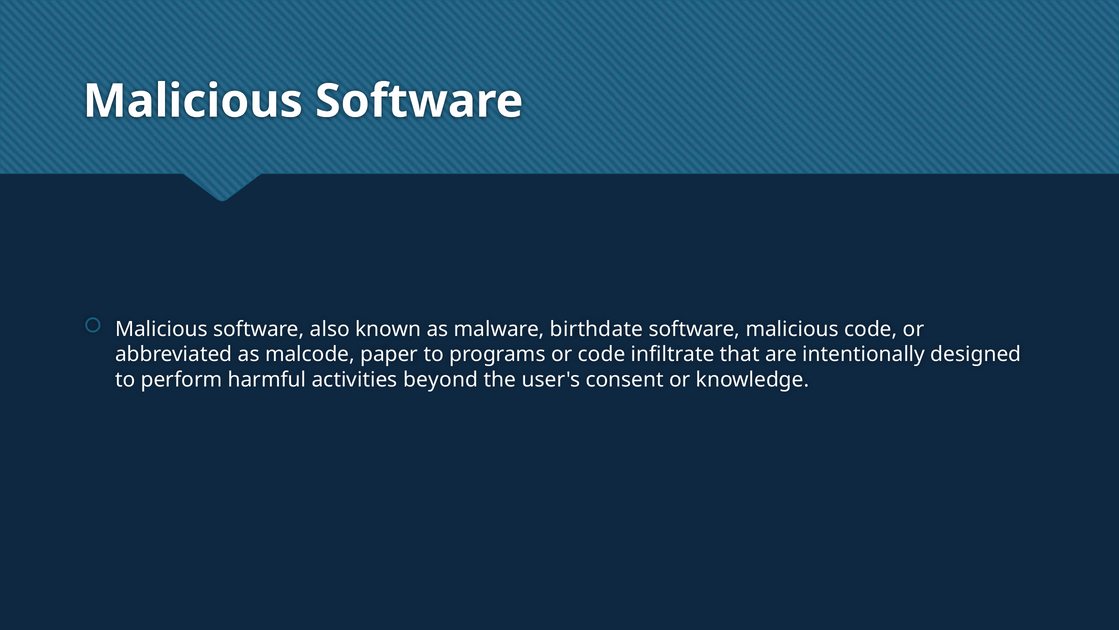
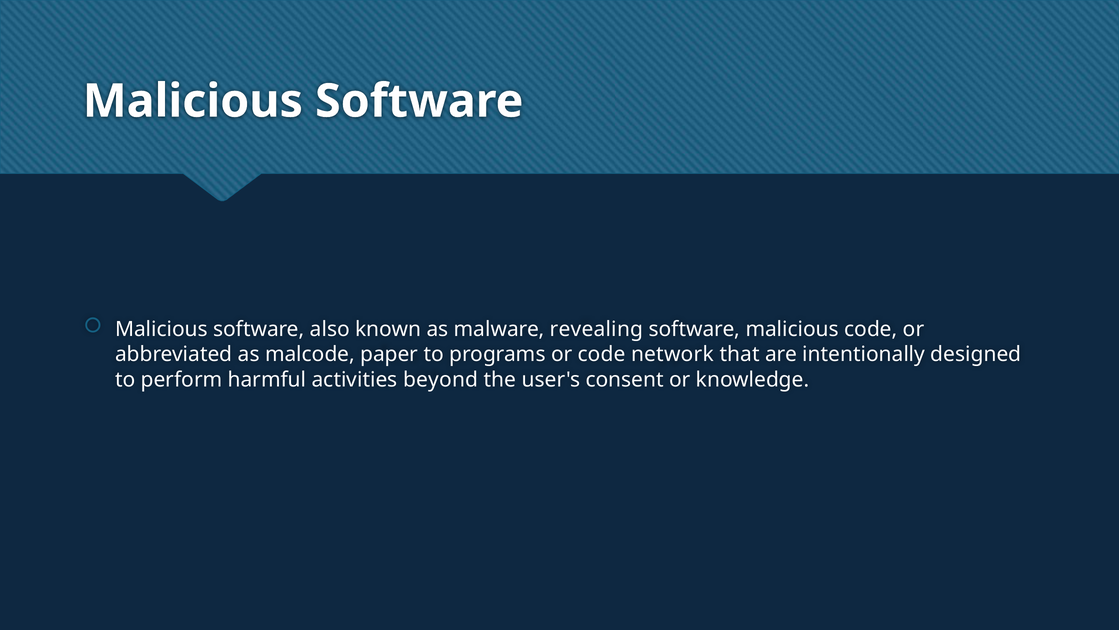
birthdate: birthdate -> revealing
infiltrate: infiltrate -> network
